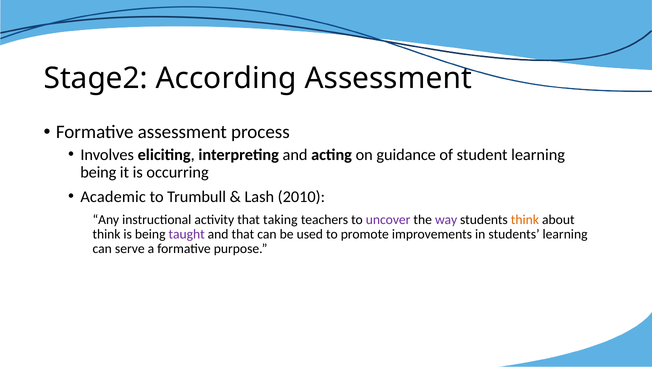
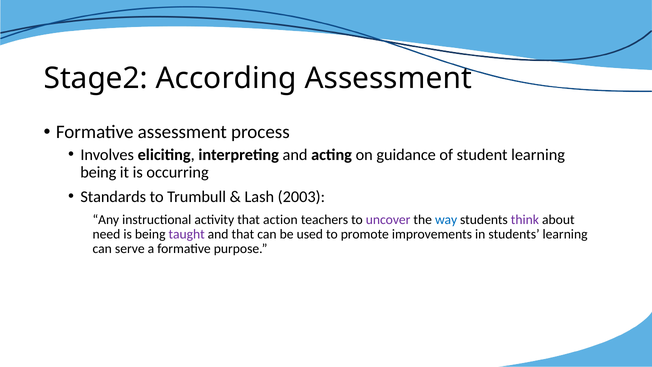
Academic: Academic -> Standards
2010: 2010 -> 2003
taking: taking -> action
way colour: purple -> blue
think at (525, 219) colour: orange -> purple
think at (107, 234): think -> need
